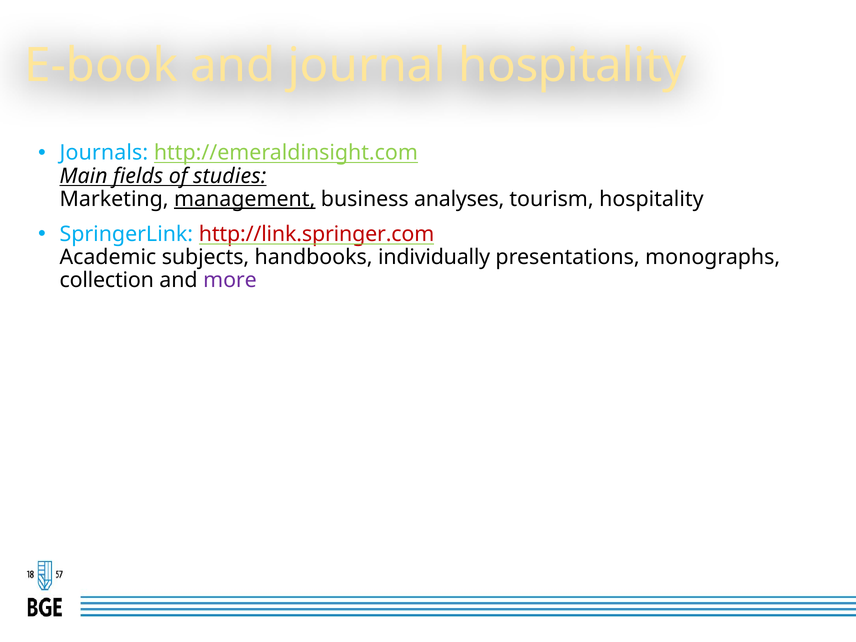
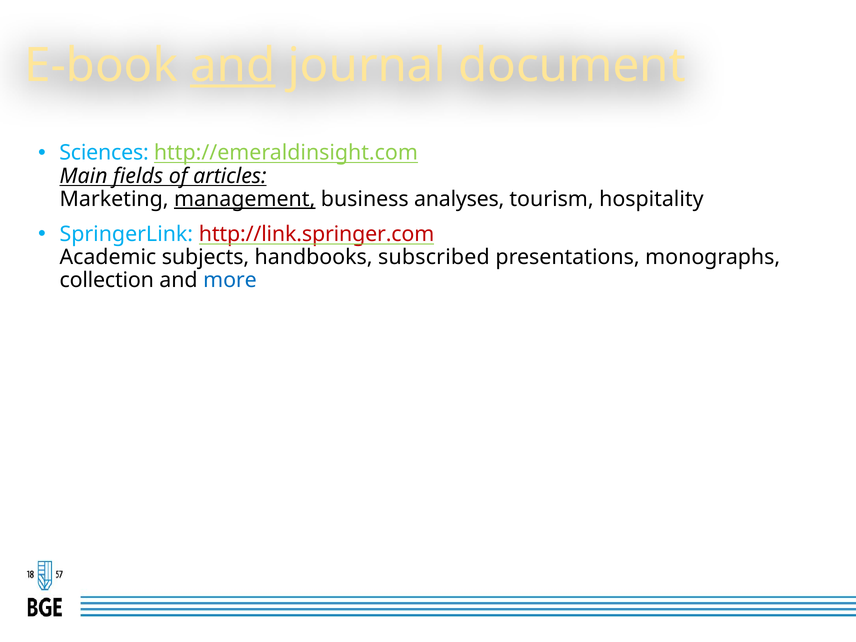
and at (233, 65) underline: none -> present
journal hospitality: hospitality -> document
Journals: Journals -> Sciences
studies: studies -> articles
individually: individually -> subscribed
more colour: purple -> blue
